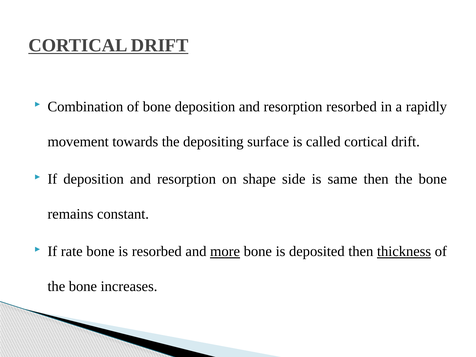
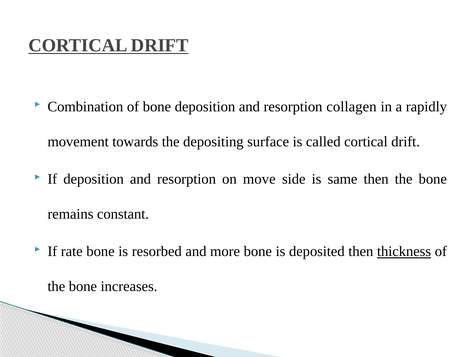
resorption resorbed: resorbed -> collagen
shape: shape -> move
more underline: present -> none
